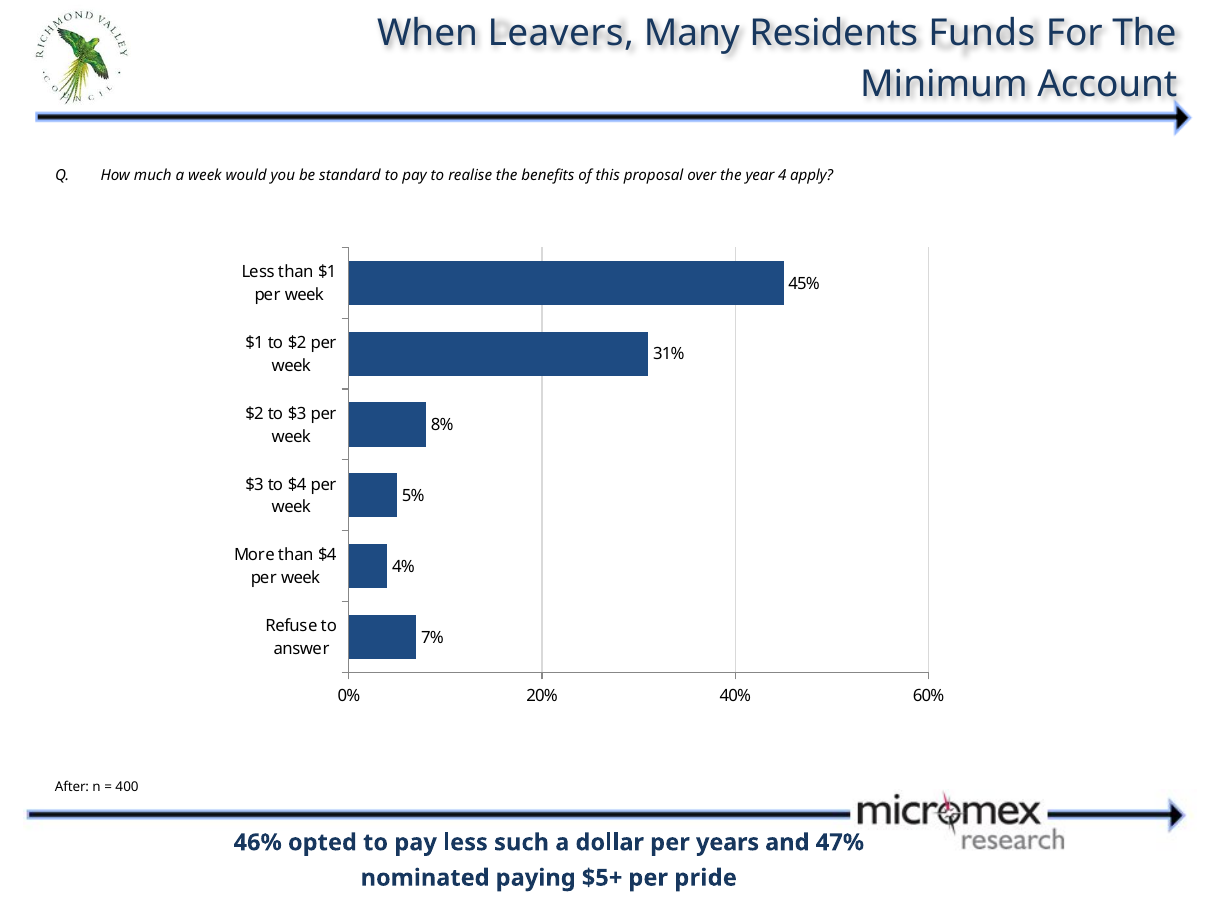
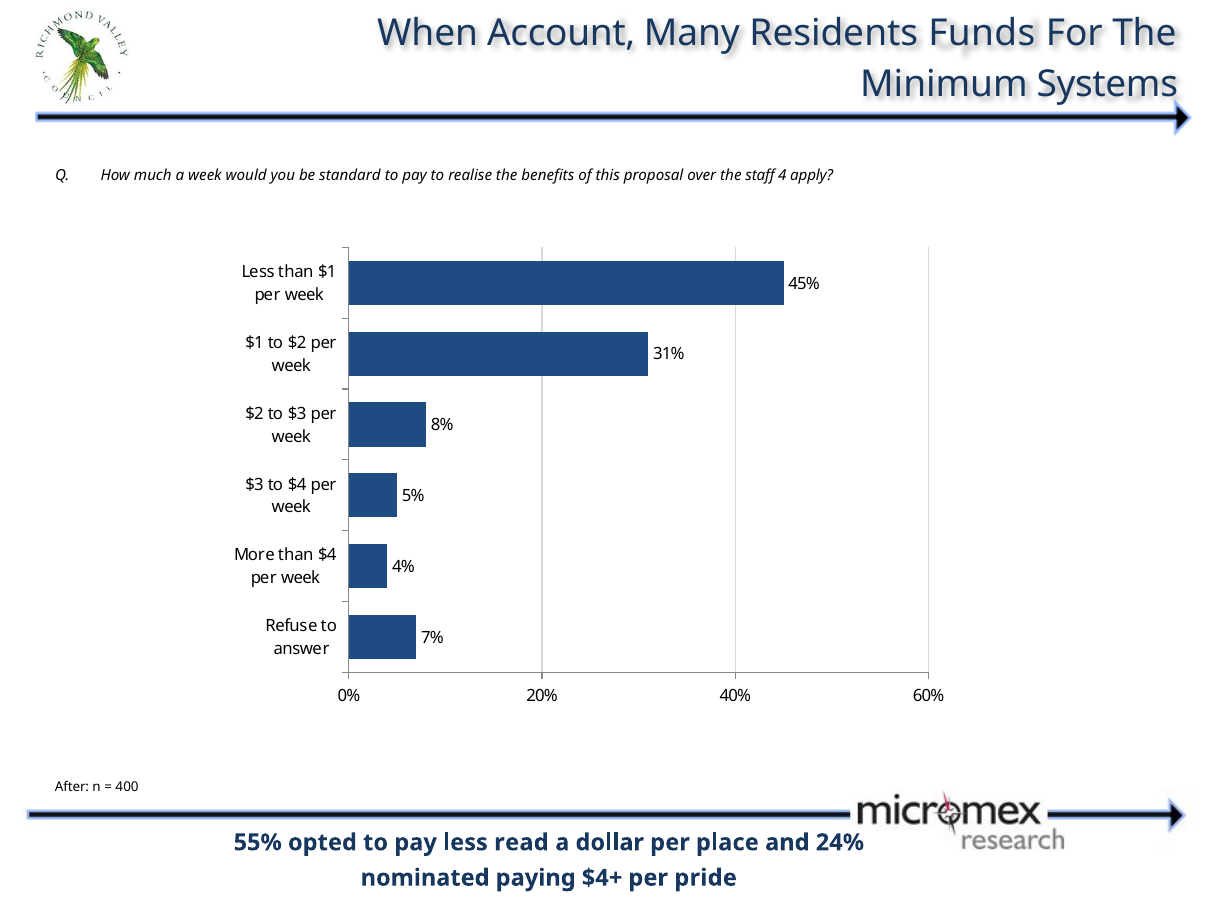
Leavers: Leavers -> Account
Account: Account -> Systems
year: year -> staff
46%: 46% -> 55%
such: such -> read
years: years -> place
47%: 47% -> 24%
$5+: $5+ -> $4+
